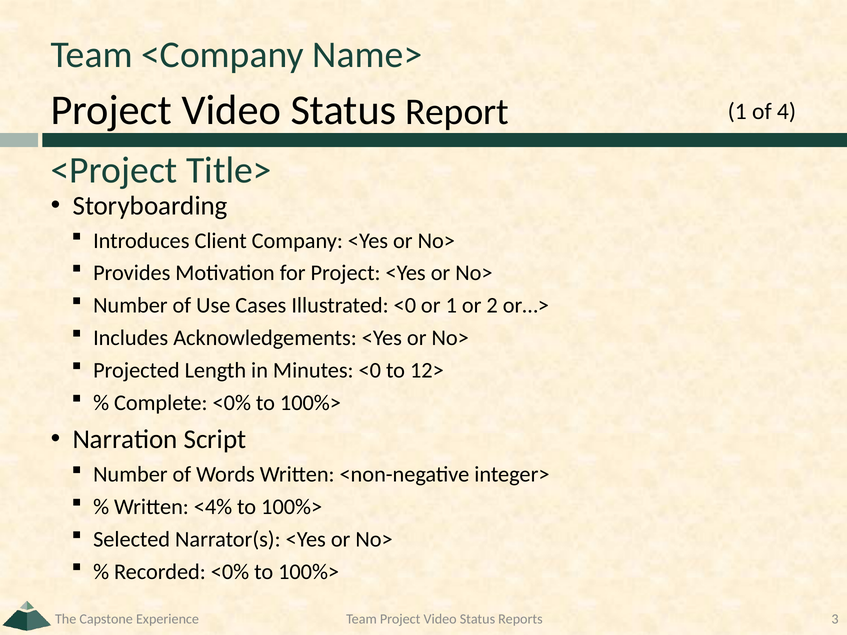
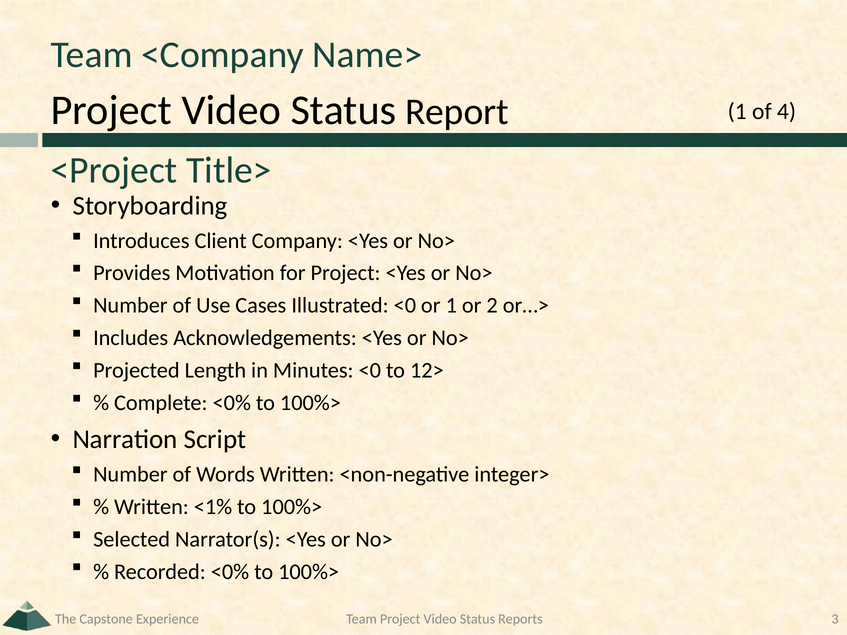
<4%: <4% -> <1%
